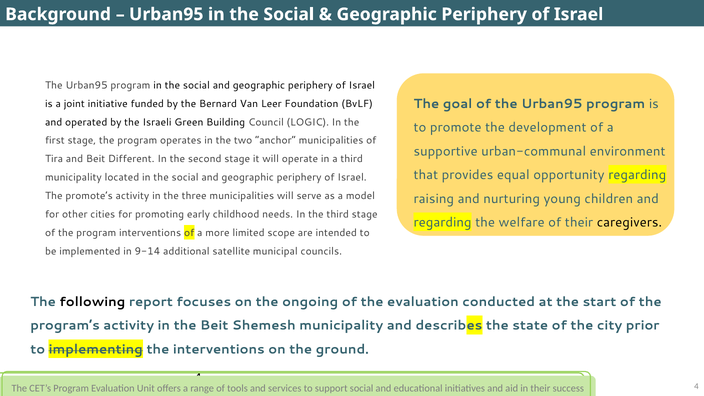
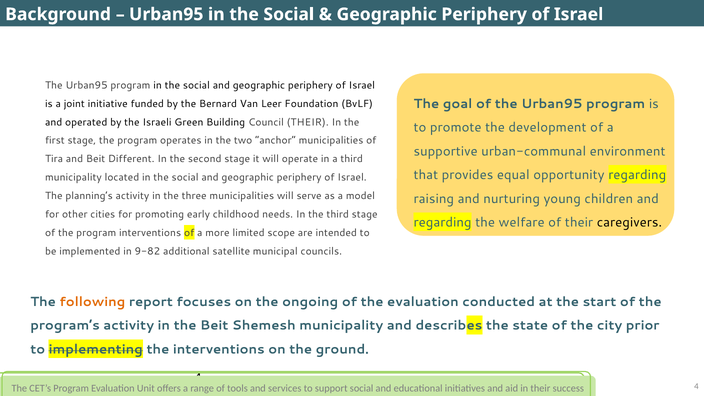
Council LOGIC: LOGIC -> THEIR
promote’s: promote’s -> planning’s
9-14: 9-14 -> 9-82
following colour: black -> orange
